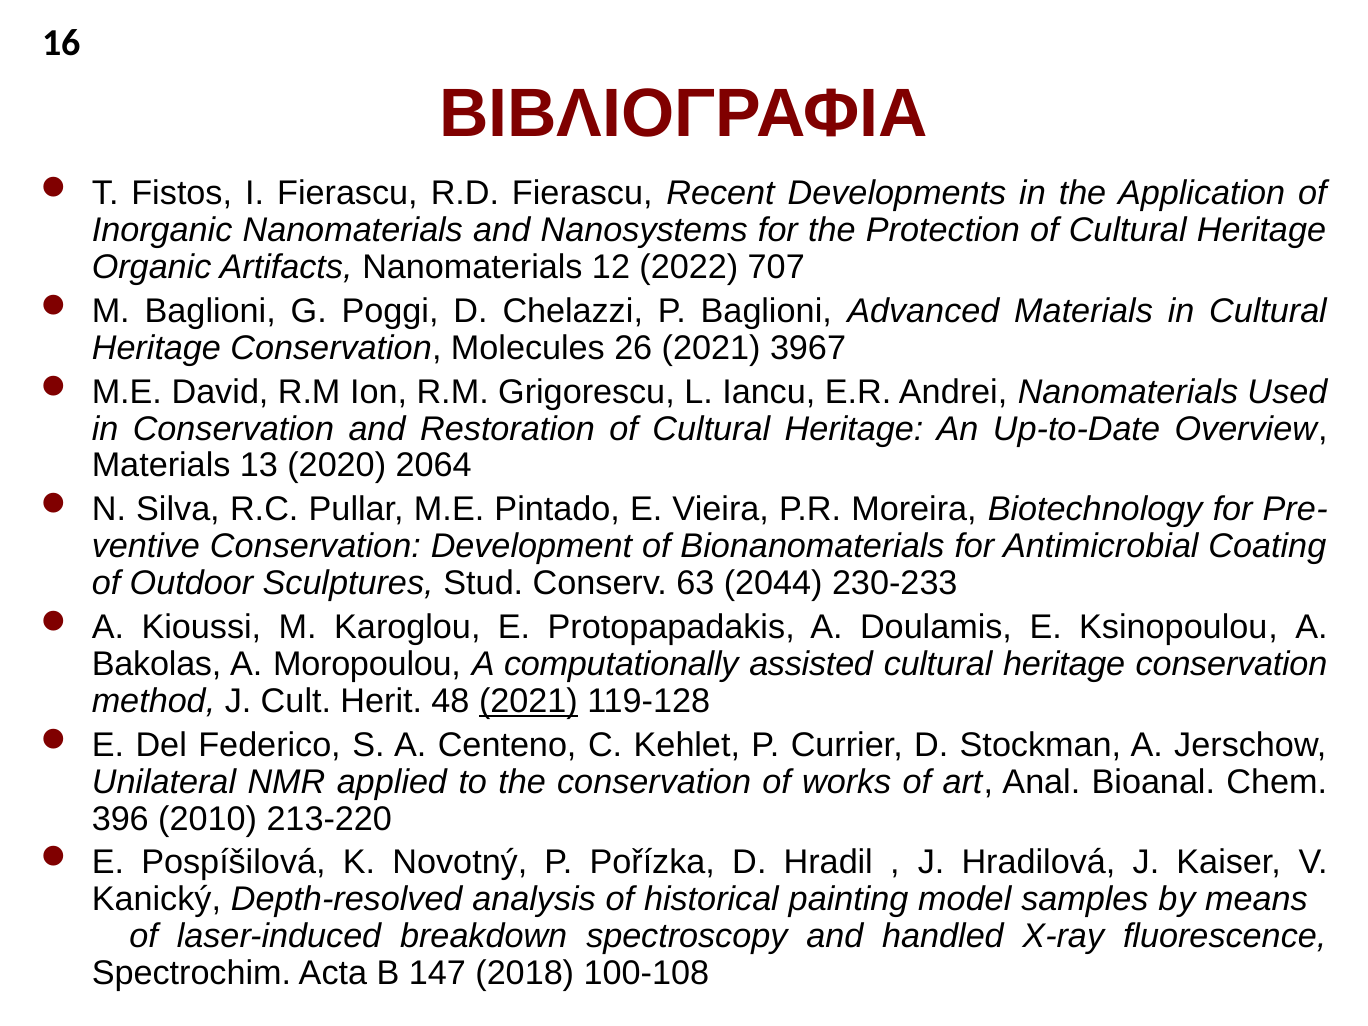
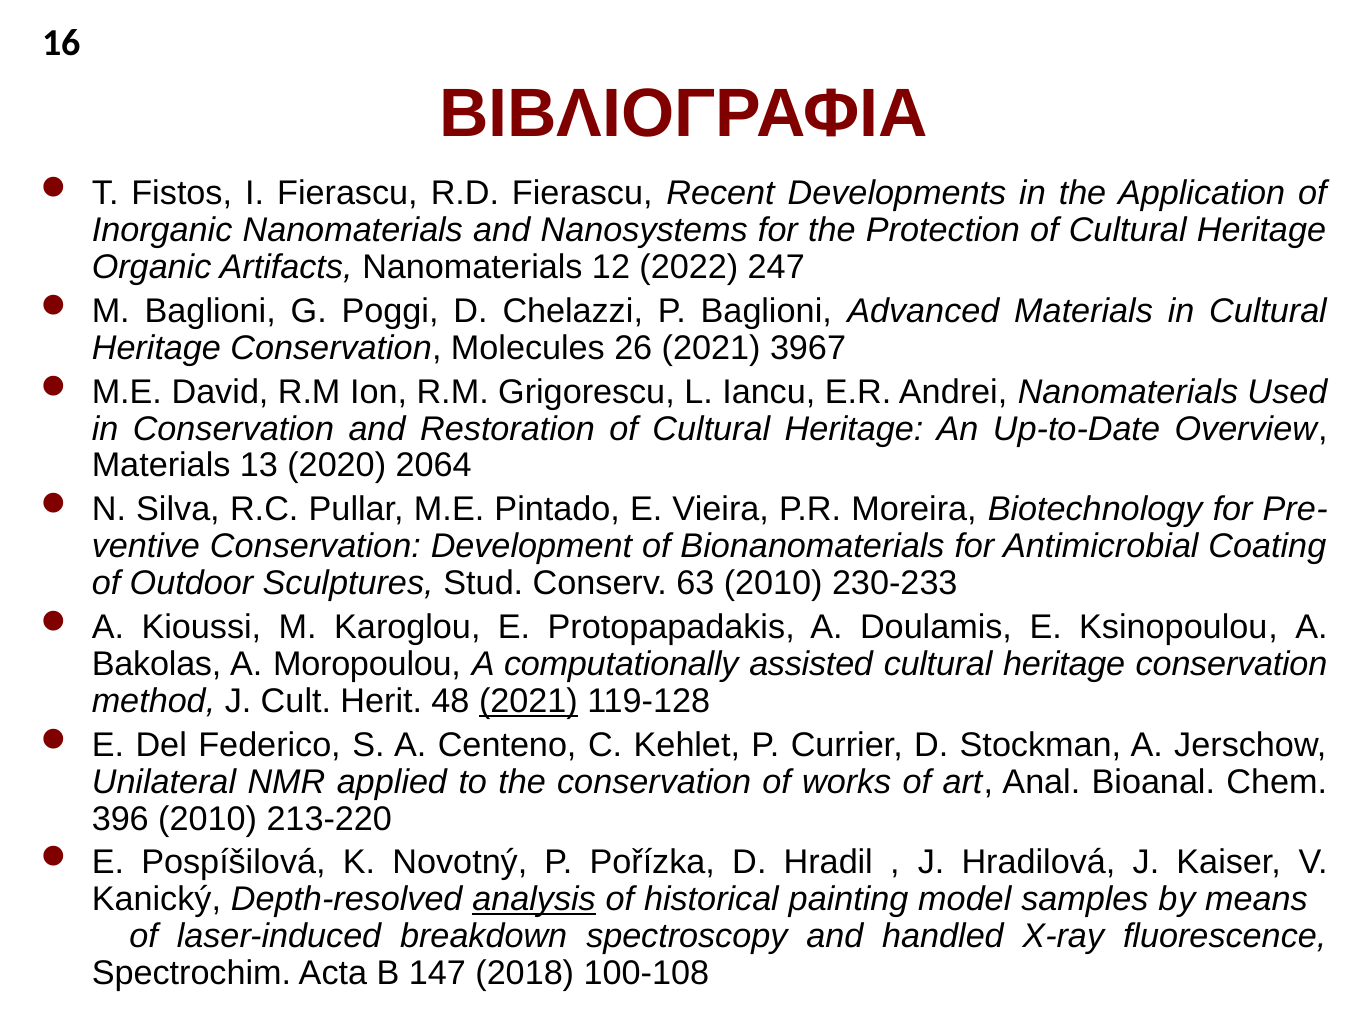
707: 707 -> 247
63 2044: 2044 -> 2010
analysis underline: none -> present
